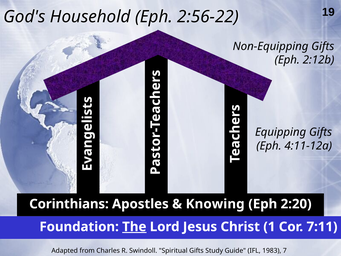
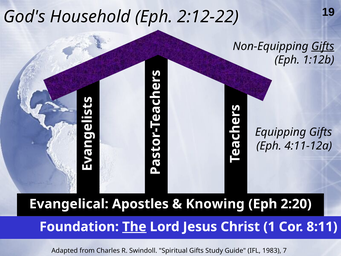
2:56-22: 2:56-22 -> 2:12-22
Gifts at (323, 46) underline: none -> present
2:12b: 2:12b -> 1:12b
Corinthians: Corinthians -> Evangelical
7:11: 7:11 -> 8:11
